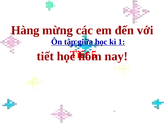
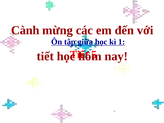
Hàng: Hàng -> Cành
